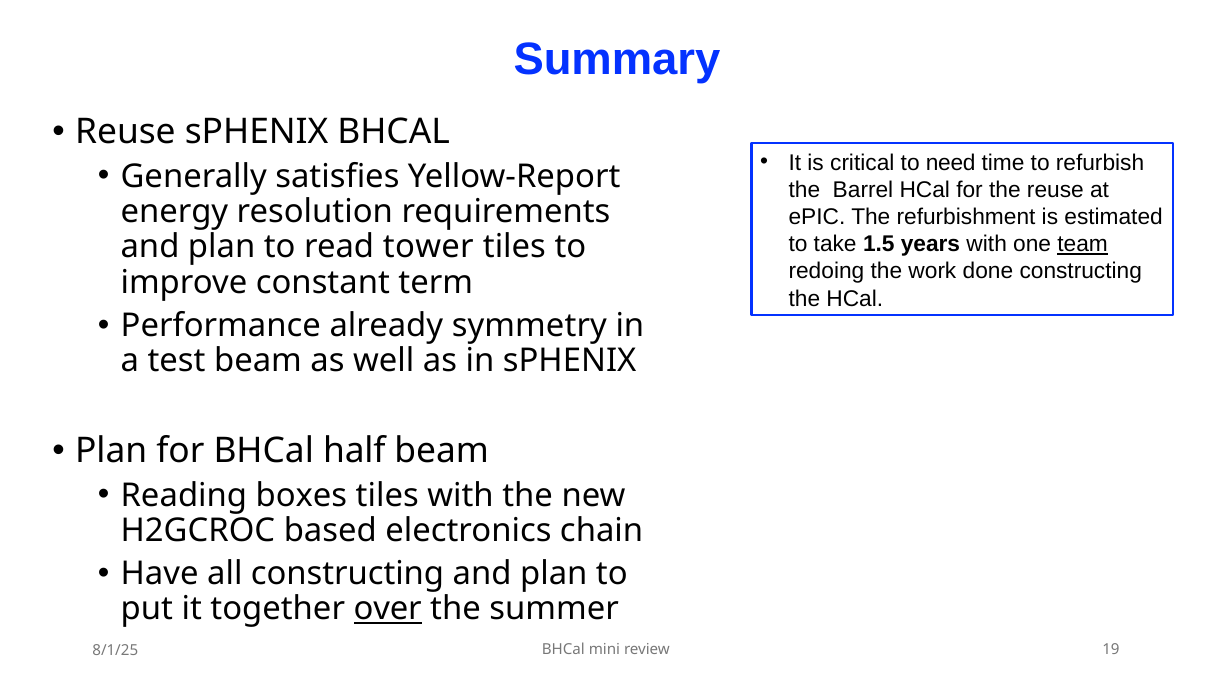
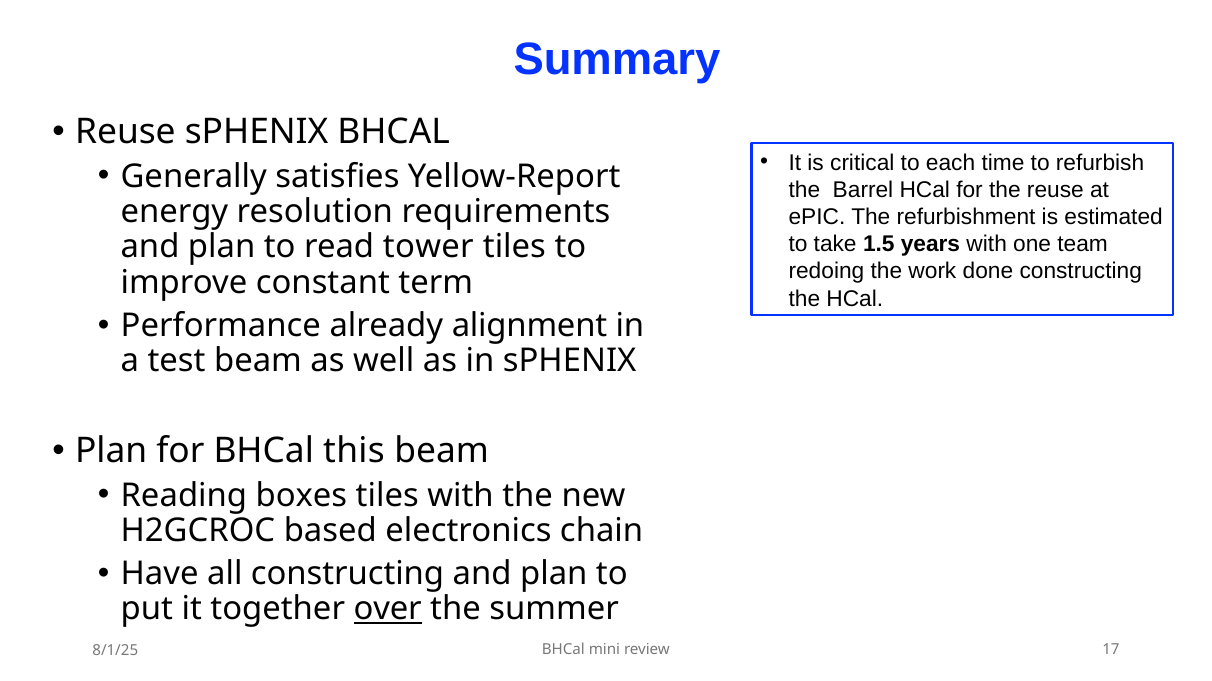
need: need -> each
team underline: present -> none
symmetry: symmetry -> alignment
half: half -> this
19: 19 -> 17
